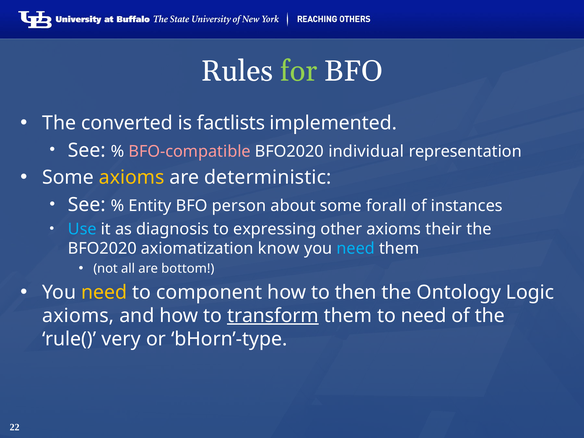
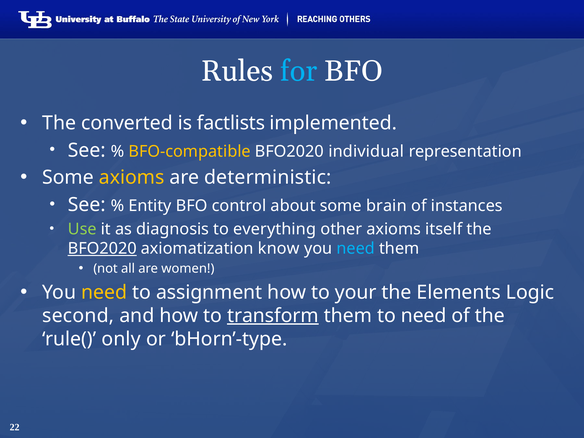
for colour: light green -> light blue
BFO-compatible colour: pink -> yellow
person: person -> control
forall: forall -> brain
Use colour: light blue -> light green
expressing: expressing -> everything
their: their -> itself
BFO2020 at (102, 249) underline: none -> present
bottom: bottom -> women
component: component -> assignment
then: then -> your
Ontology: Ontology -> Elements
axioms at (78, 316): axioms -> second
very: very -> only
